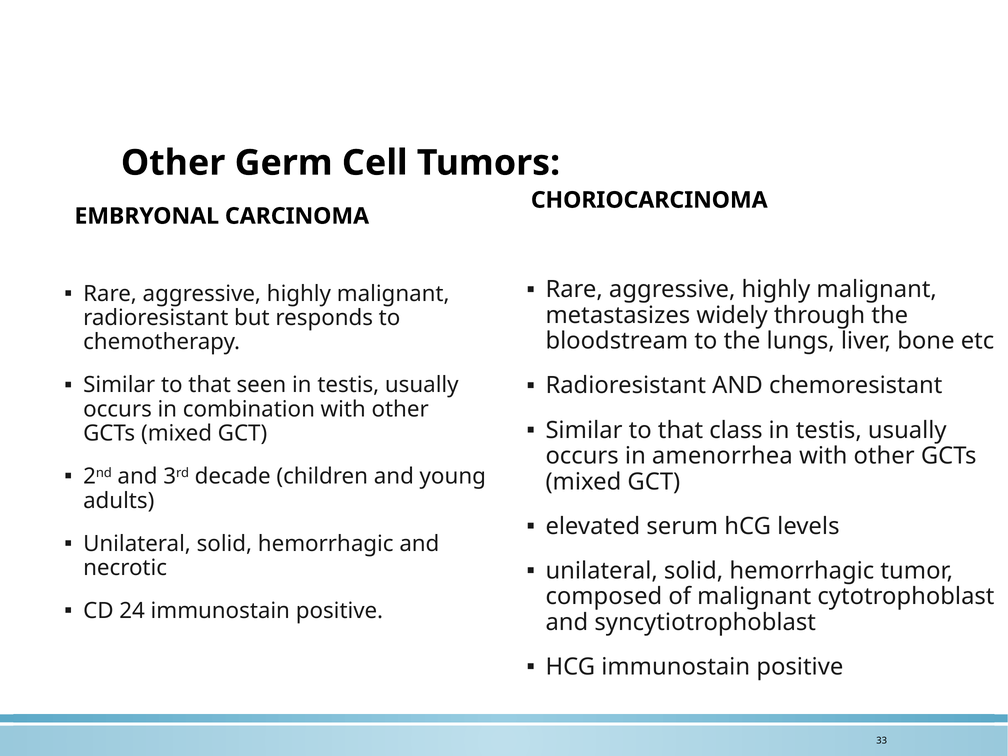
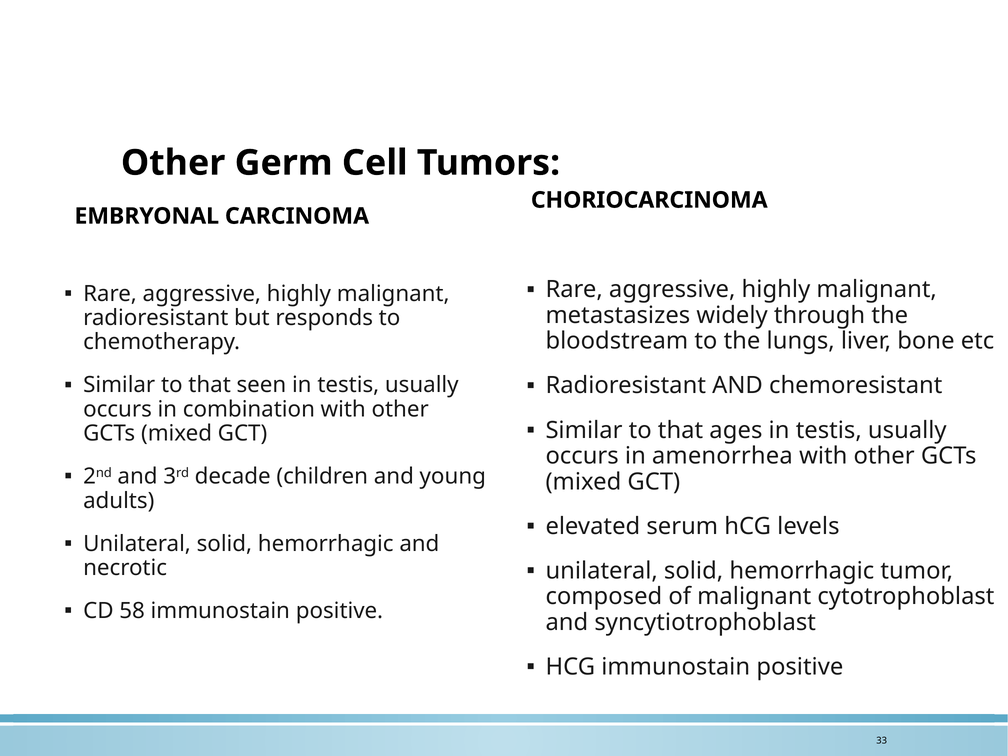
class: class -> ages
24: 24 -> 58
